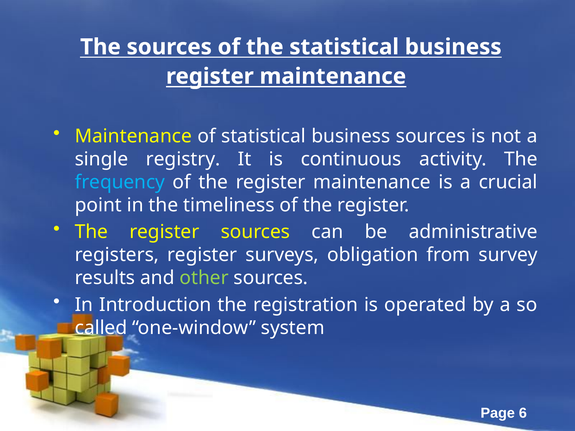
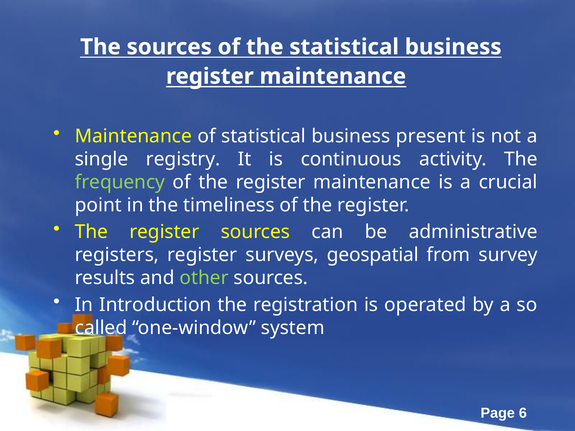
business sources: sources -> present
frequency colour: light blue -> light green
obligation: obligation -> geospatial
